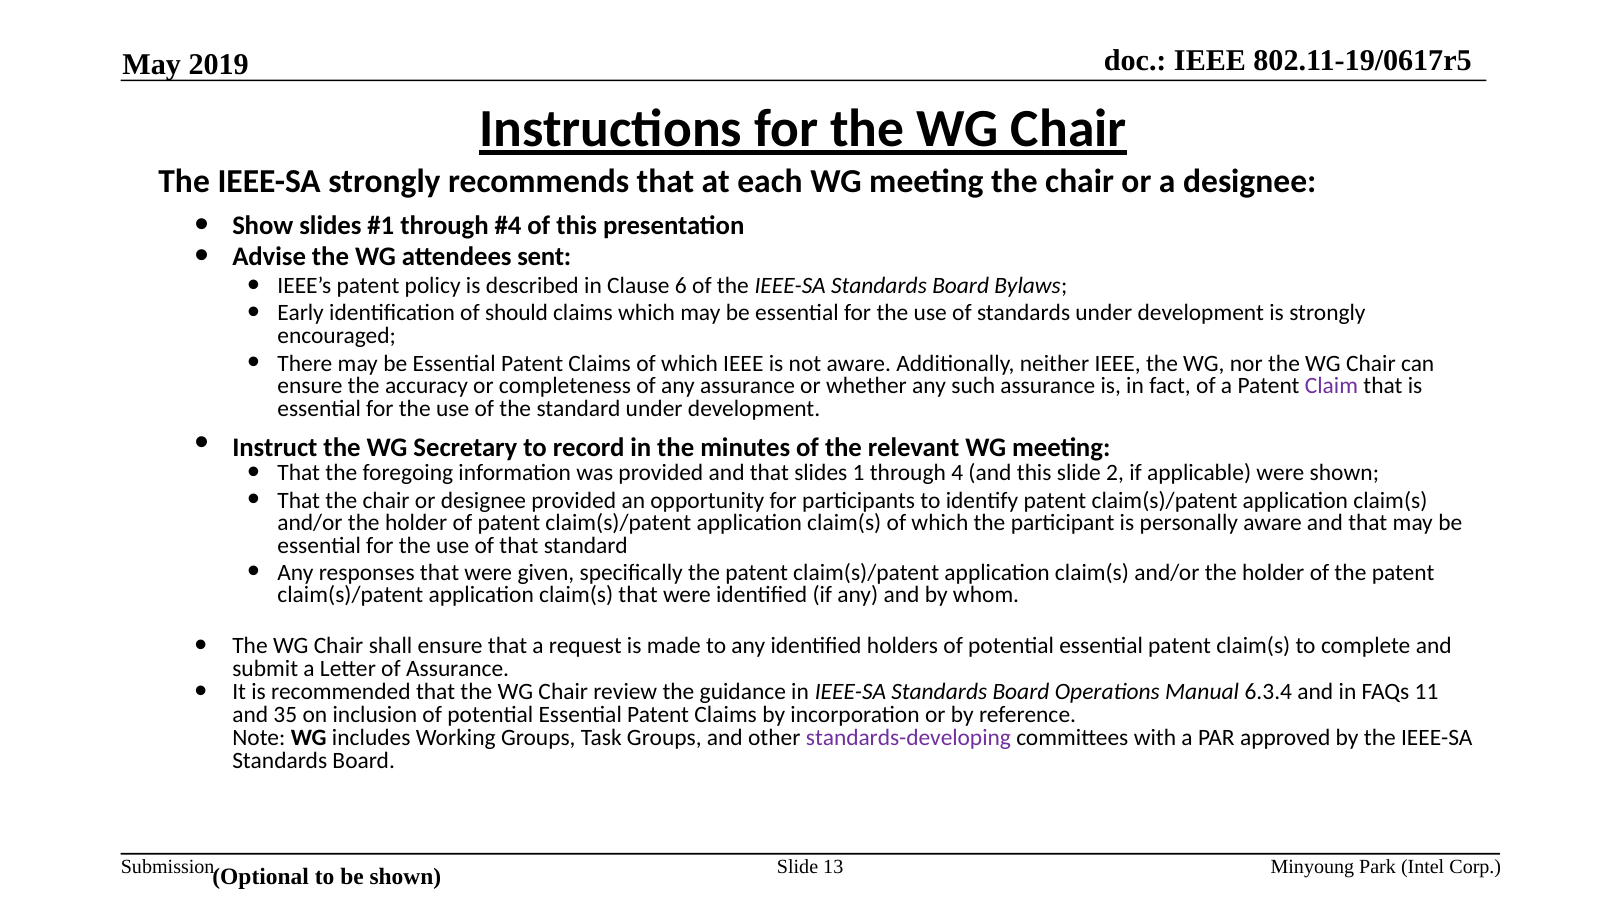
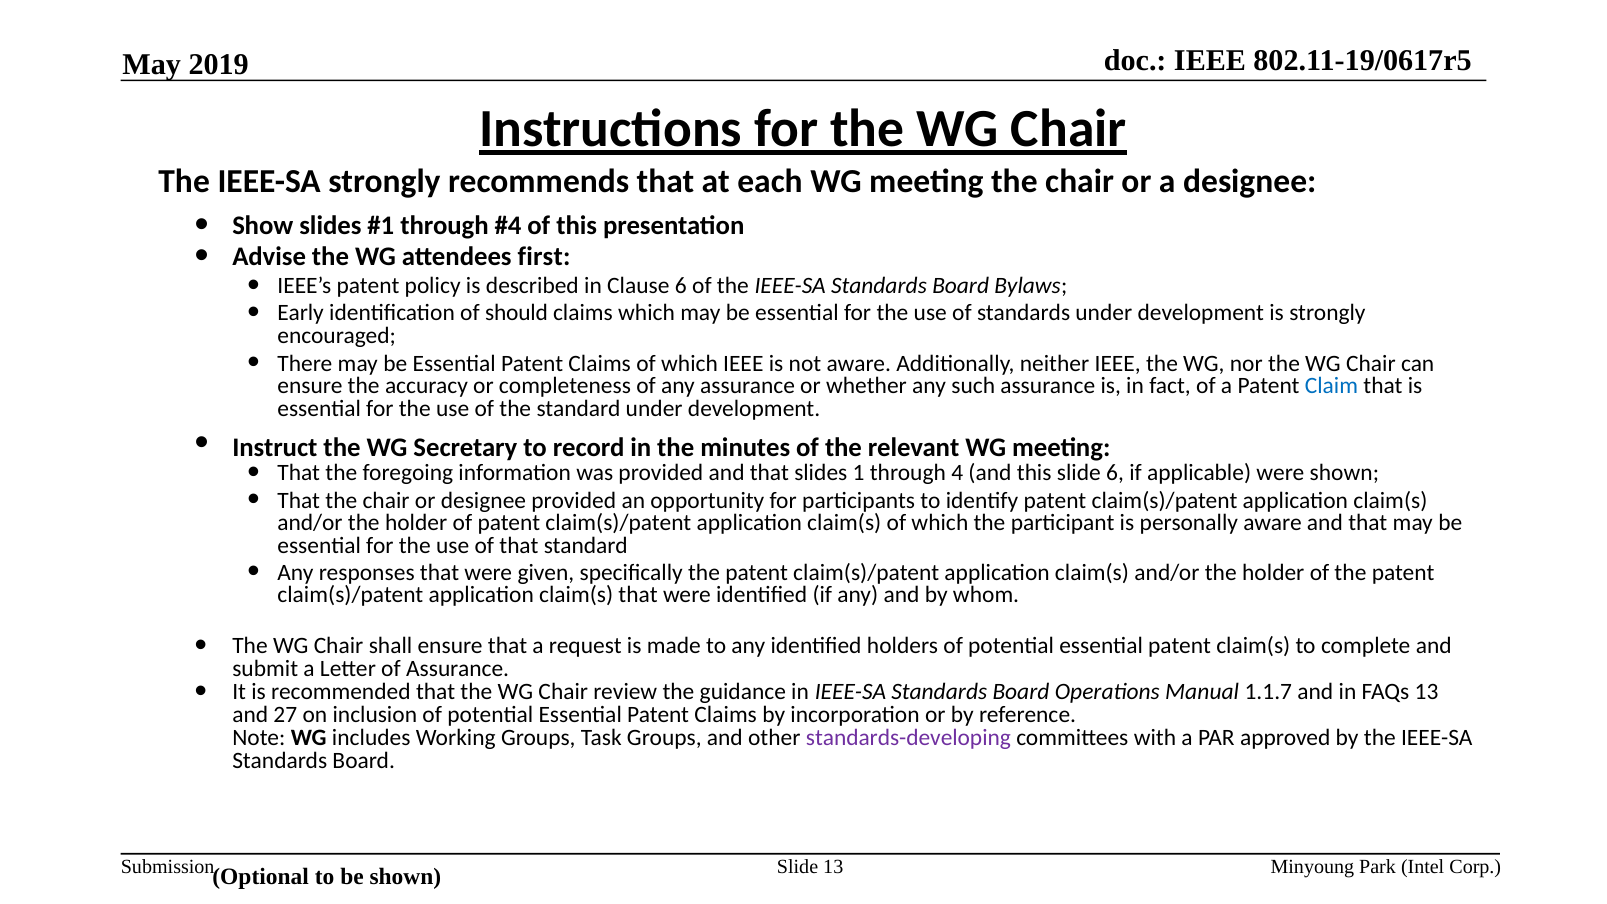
sent: sent -> first
Claim colour: purple -> blue
slide 2: 2 -> 6
6.3.4: 6.3.4 -> 1.1.7
FAQs 11: 11 -> 13
35: 35 -> 27
